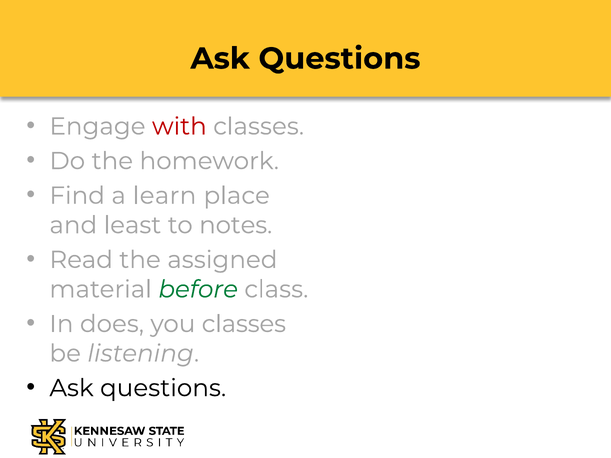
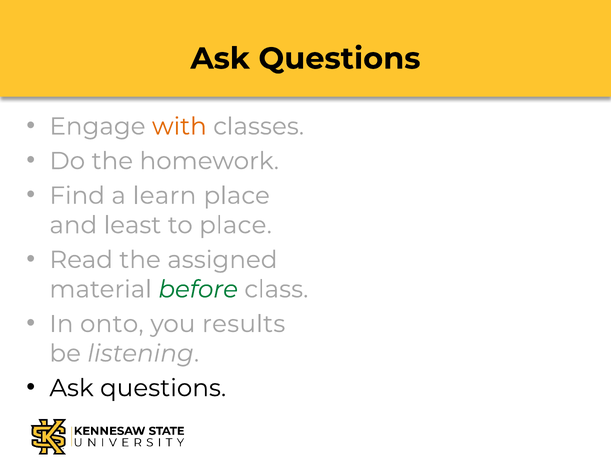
with colour: red -> orange
to notes: notes -> place
does: does -> onto
you classes: classes -> results
